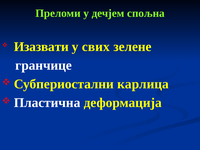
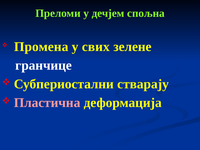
Изазвати: Изазвати -> Промена
карлица: карлица -> стварају
Пластична colour: white -> pink
